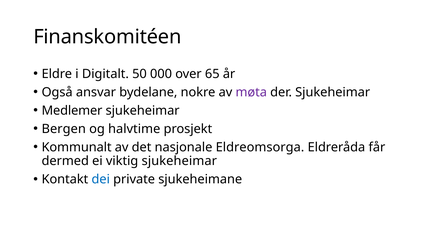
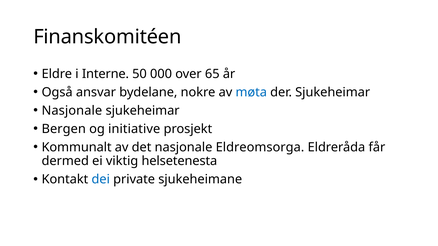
Digitalt: Digitalt -> Interne
møta colour: purple -> blue
Medlemer at (72, 111): Medlemer -> Nasjonale
halvtime: halvtime -> initiative
viktig sjukeheimar: sjukeheimar -> helsetenesta
